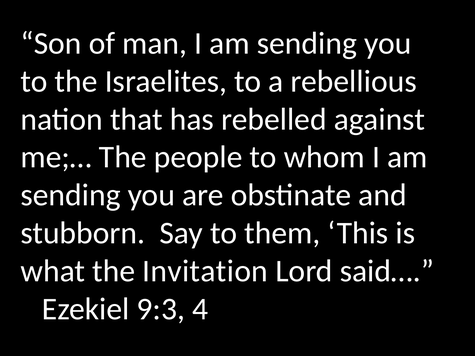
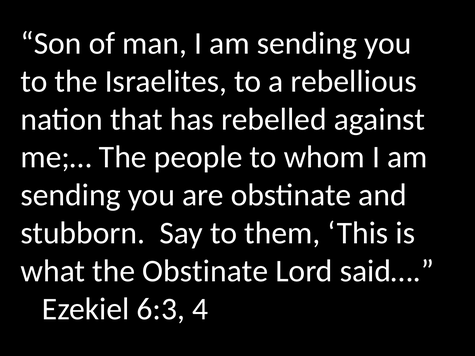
the Invitation: Invitation -> Obstinate
9:3: 9:3 -> 6:3
